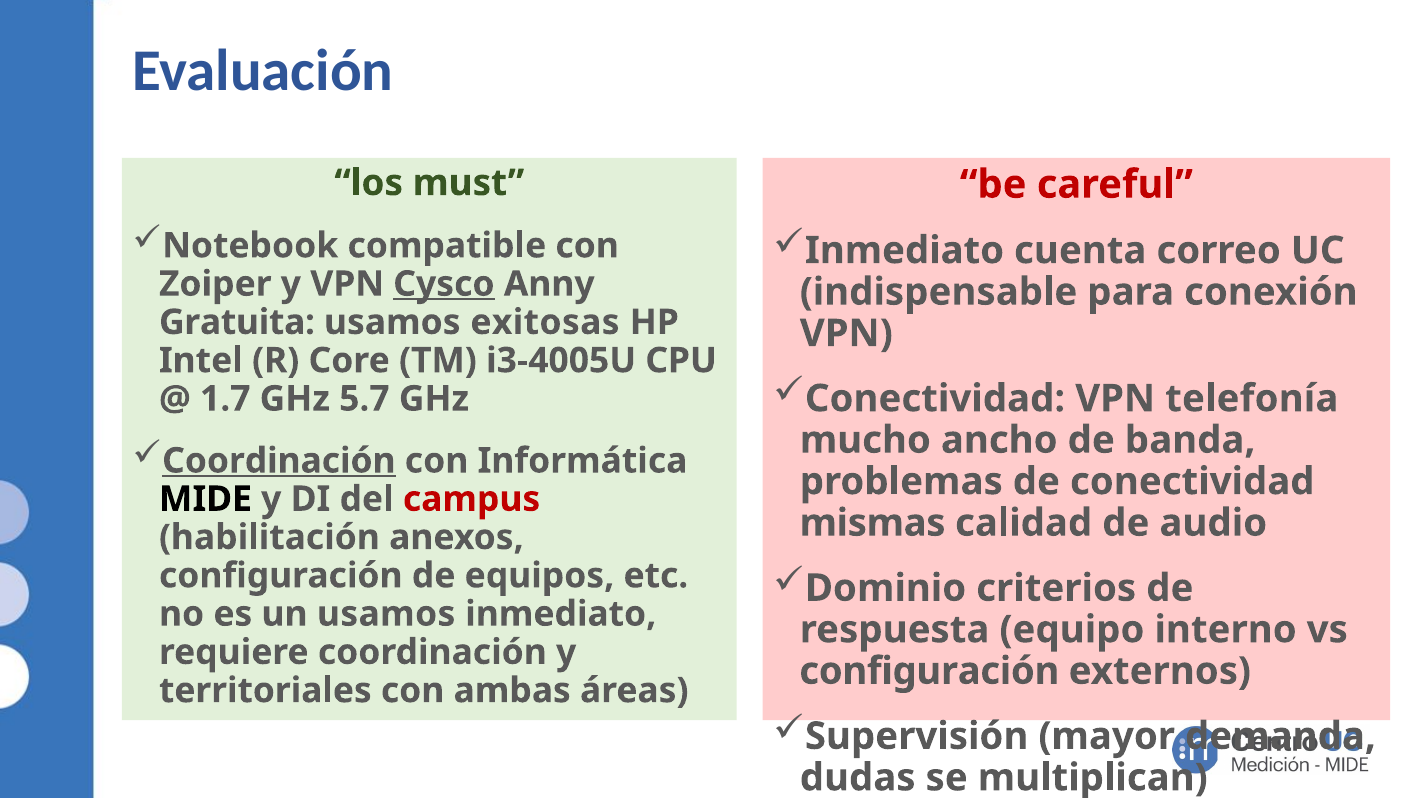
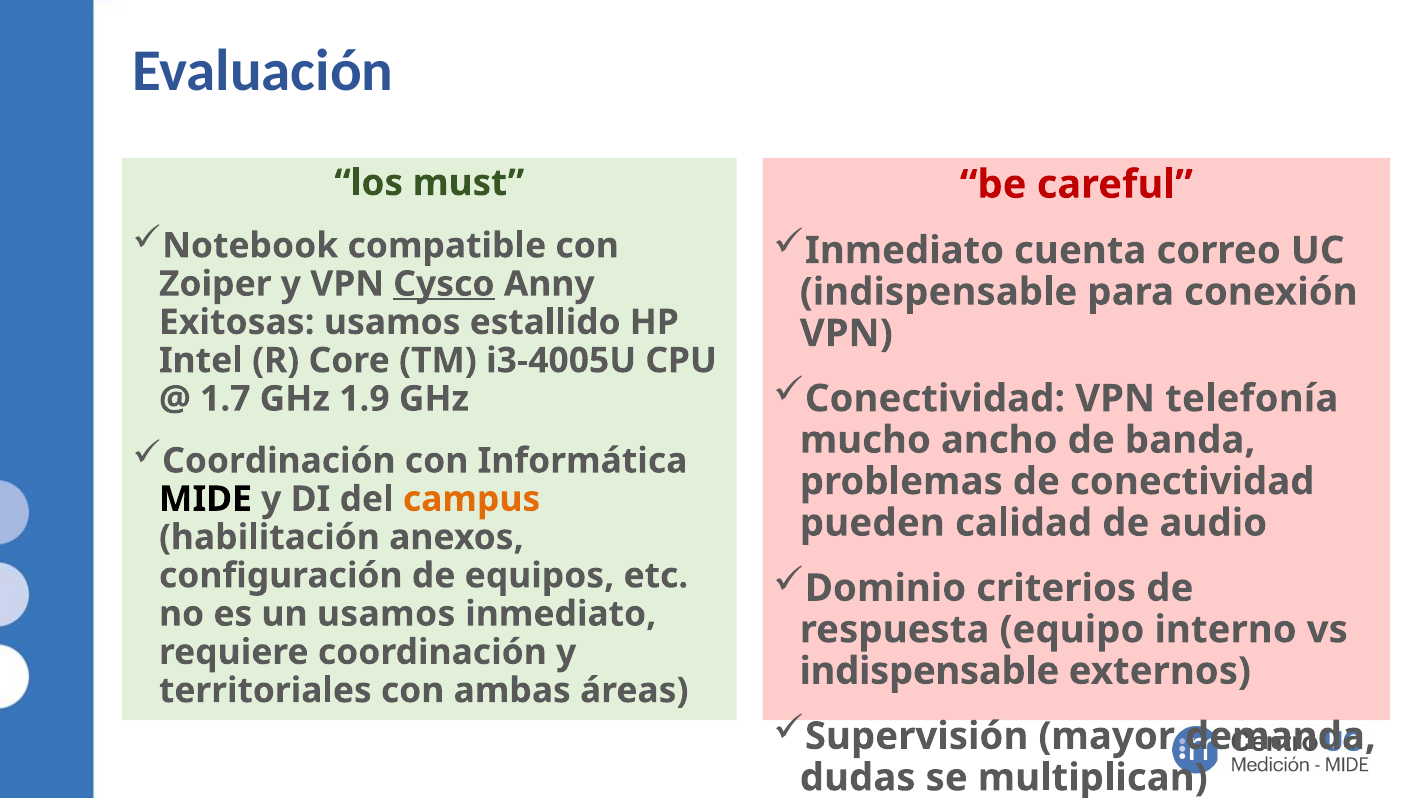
Gratuita: Gratuita -> Exitosas
exitosas: exitosas -> estallido
5.7: 5.7 -> 1.9
Coordinación at (279, 461) underline: present -> none
campus colour: red -> orange
mismas: mismas -> pueden
configuración at (929, 671): configuración -> indispensable
